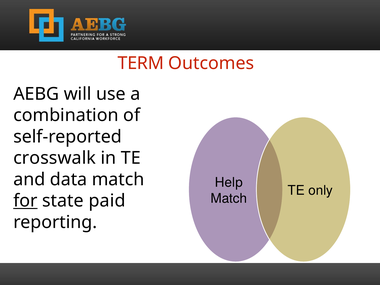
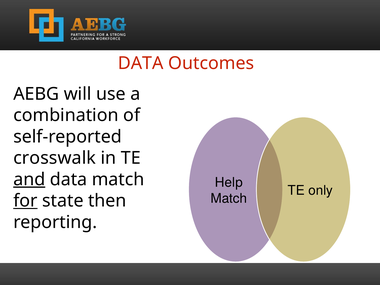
TERM at (141, 63): TERM -> DATA
and underline: none -> present
paid: paid -> then
